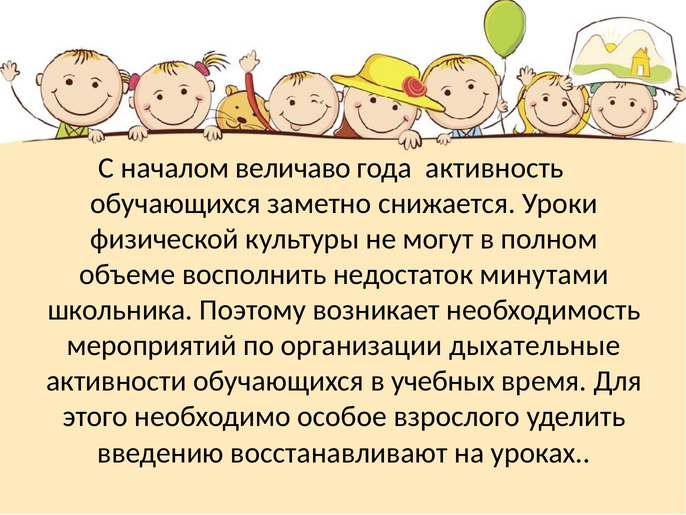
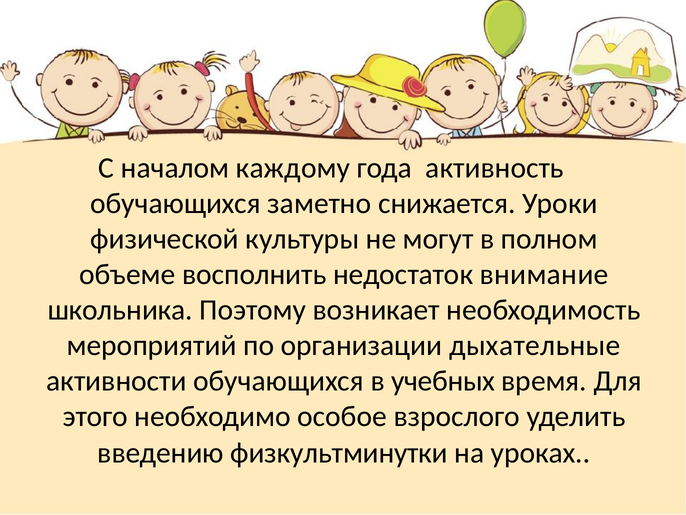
величаво: величаво -> каждому
минутами: минутами -> внимание
восстанавливают: восстанавливают -> физкультминутки
